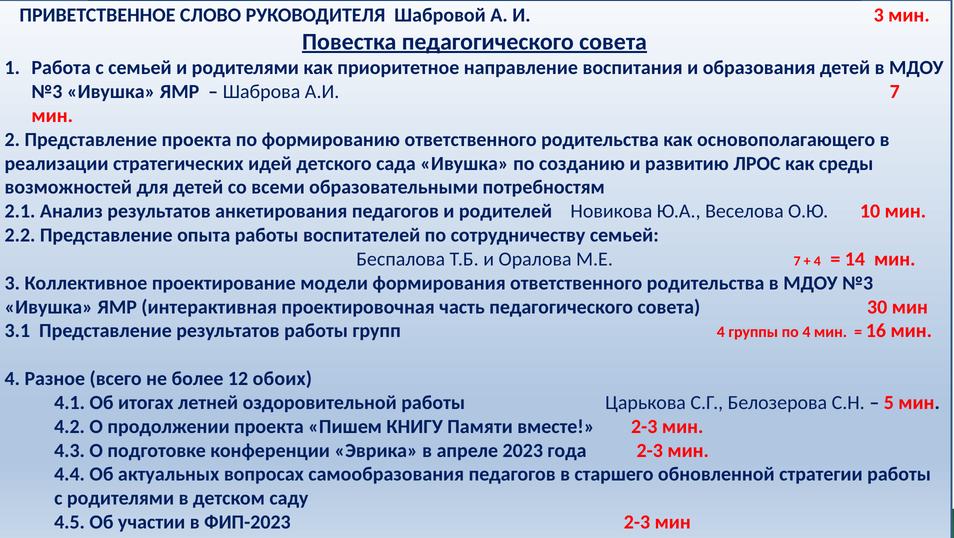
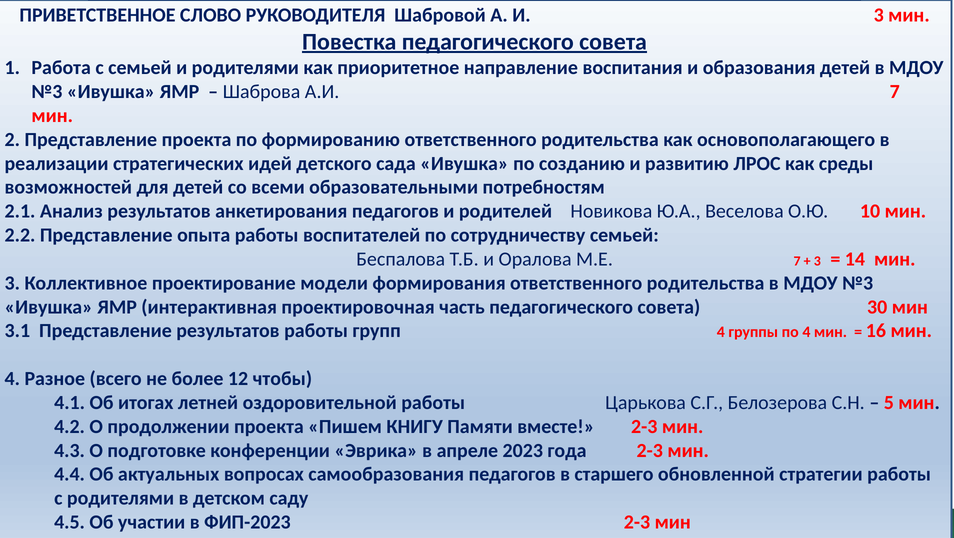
4 at (817, 261): 4 -> 3
обоих: обоих -> чтобы
